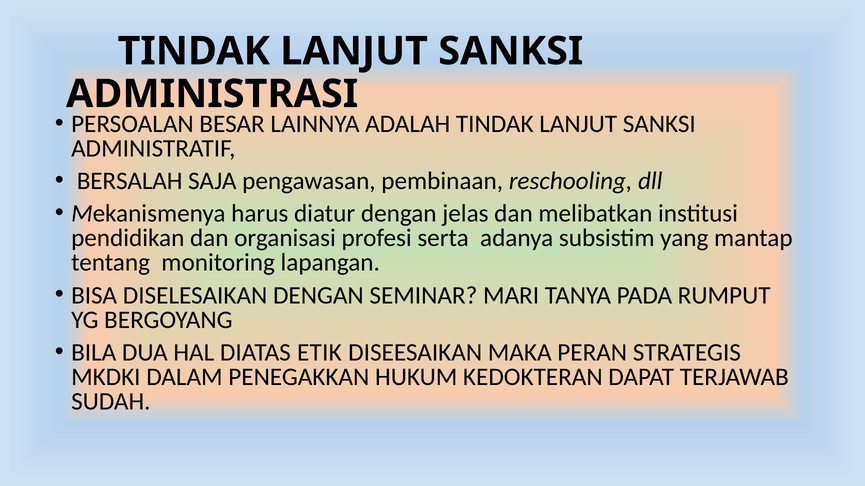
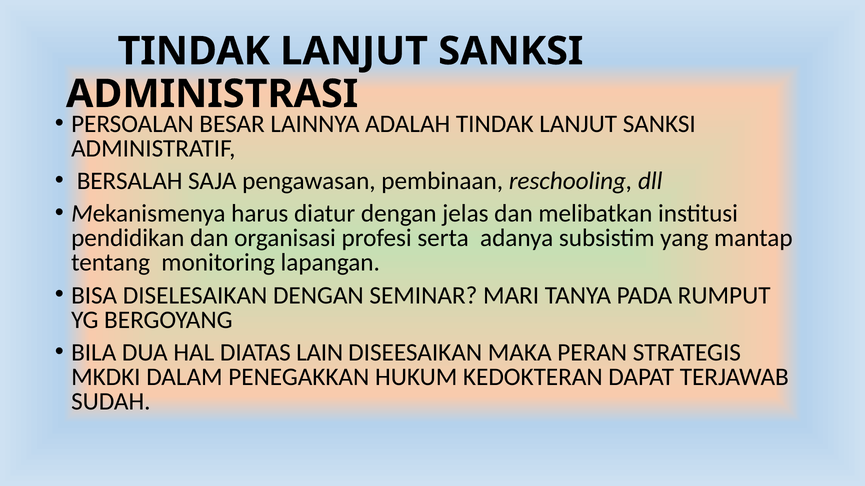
ETIK: ETIK -> LAIN
